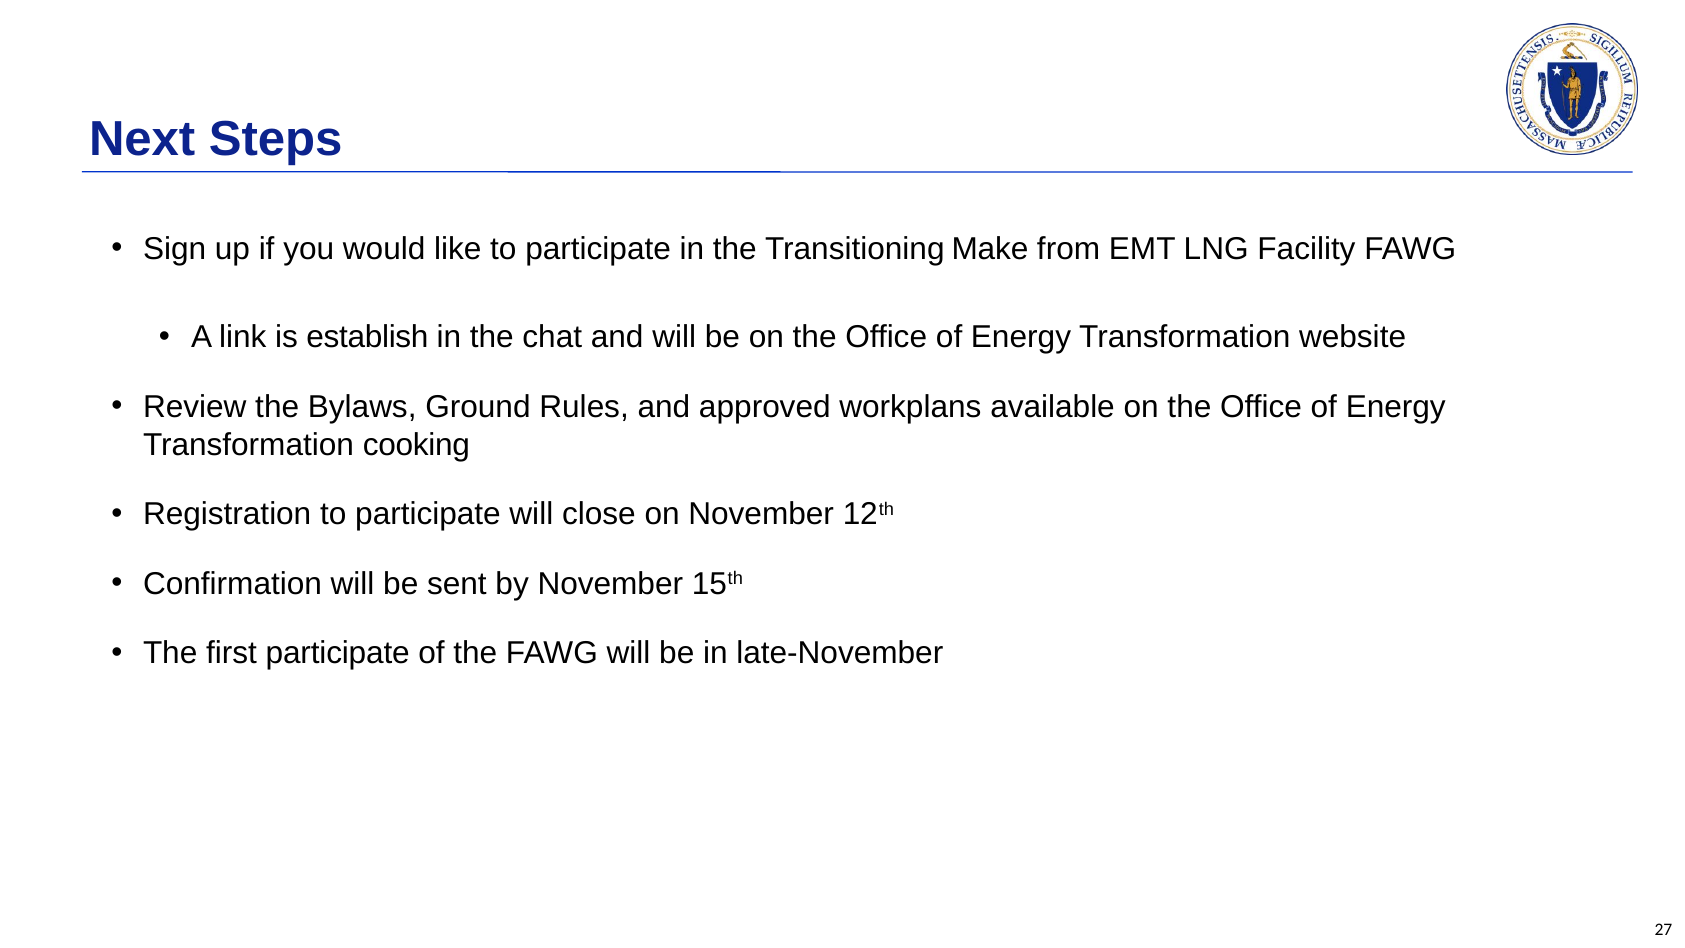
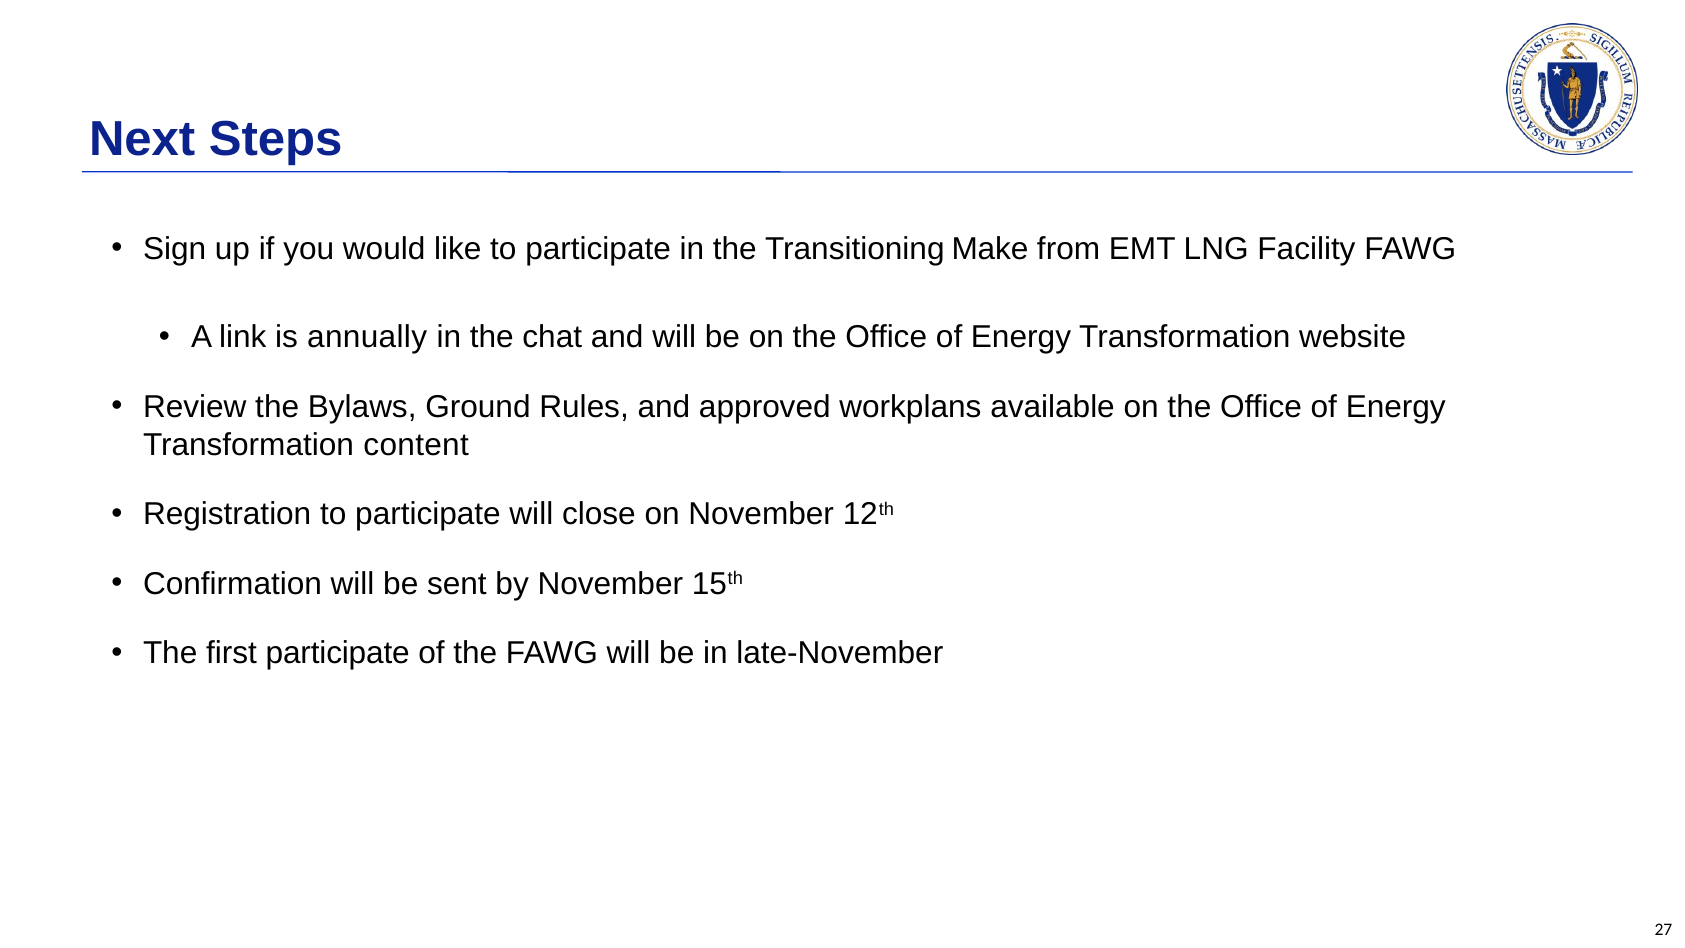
establish: establish -> annually
cooking: cooking -> content
